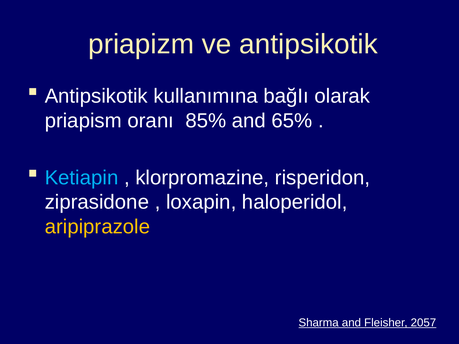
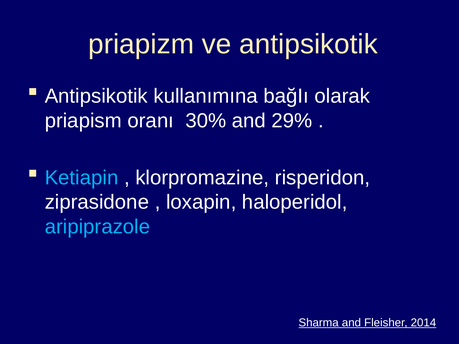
85%: 85% -> 30%
65%: 65% -> 29%
aripiprazole colour: yellow -> light blue
2057: 2057 -> 2014
